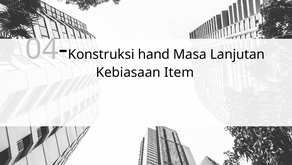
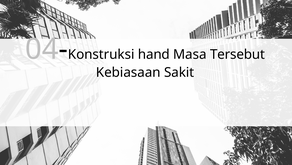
Lanjutan: Lanjutan -> Tersebut
Item: Item -> Sakit
